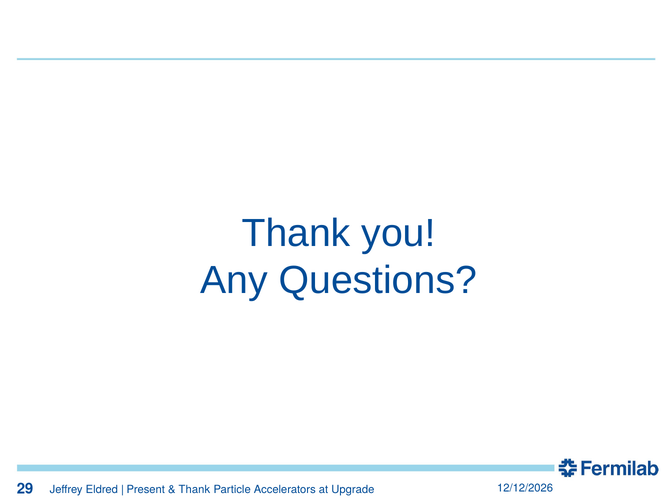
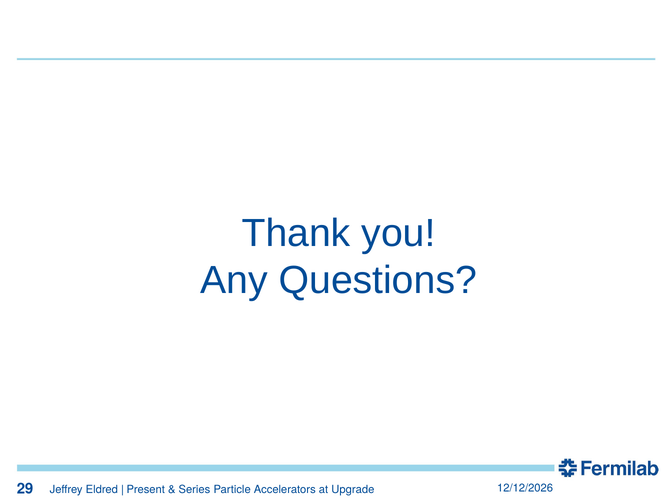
Thank at (194, 489): Thank -> Series
